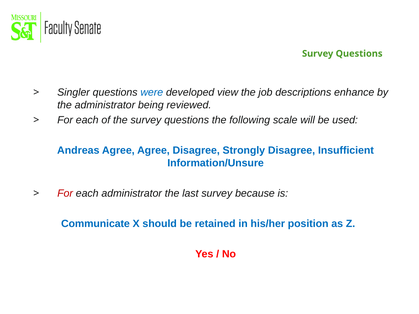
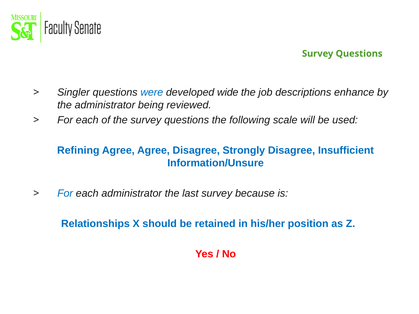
view: view -> wide
Andreas: Andreas -> Refining
For at (65, 194) colour: red -> blue
Communicate: Communicate -> Relationships
